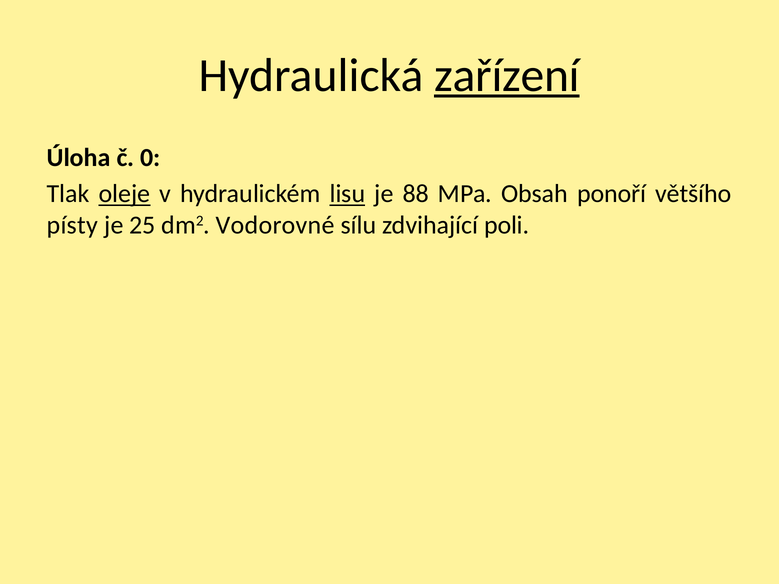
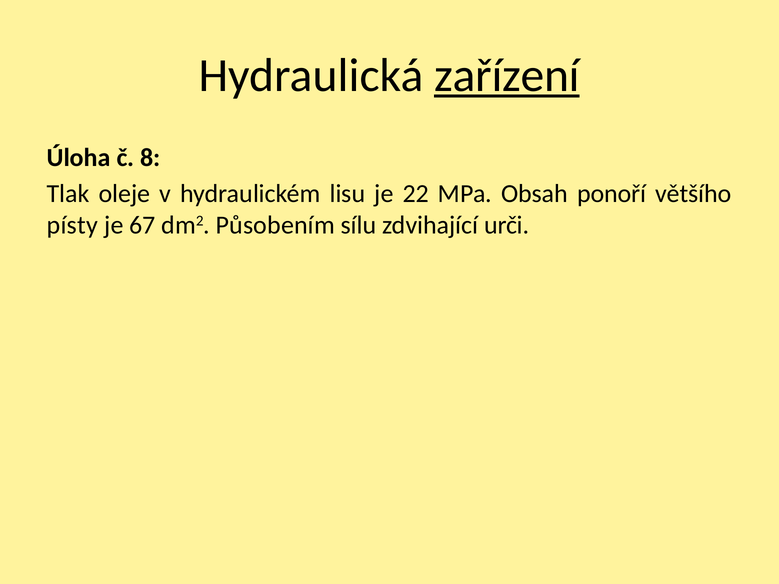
0: 0 -> 8
oleje underline: present -> none
lisu underline: present -> none
88: 88 -> 22
25: 25 -> 67
Vodorovné: Vodorovné -> Působením
poli: poli -> urči
